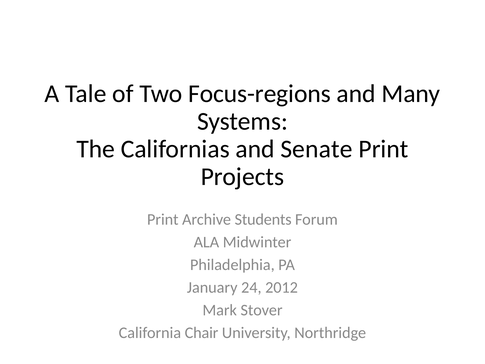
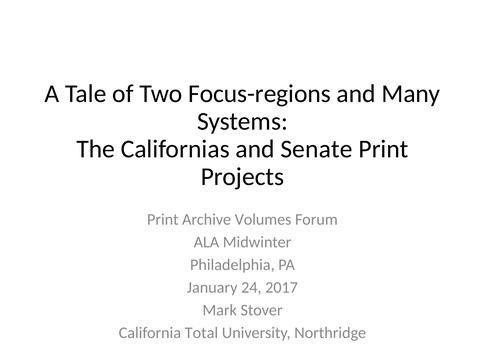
Students: Students -> Volumes
2012: 2012 -> 2017
Chair: Chair -> Total
